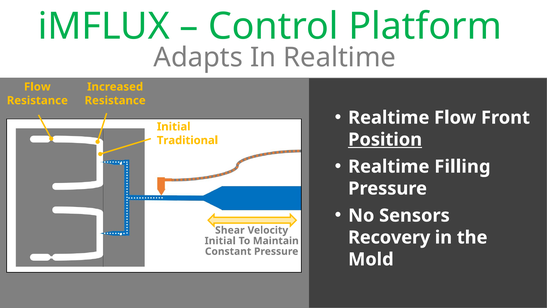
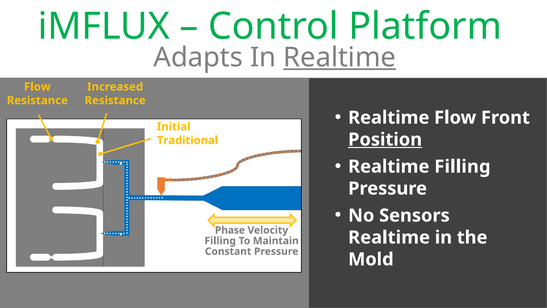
Realtime at (340, 57) underline: none -> present
Shear: Shear -> Phase
Recovery at (389, 237): Recovery -> Realtime
Initial at (220, 241): Initial -> Filling
